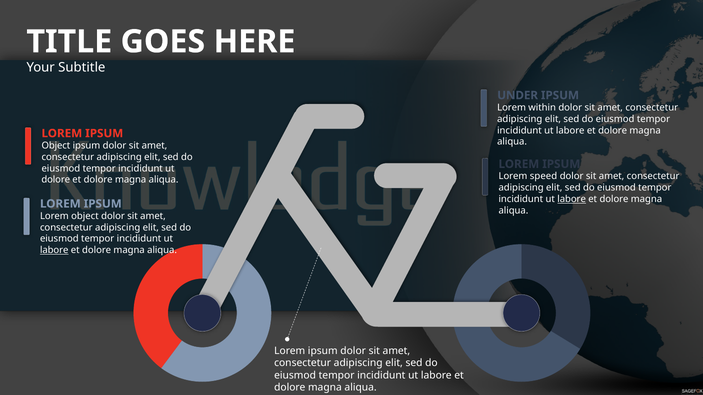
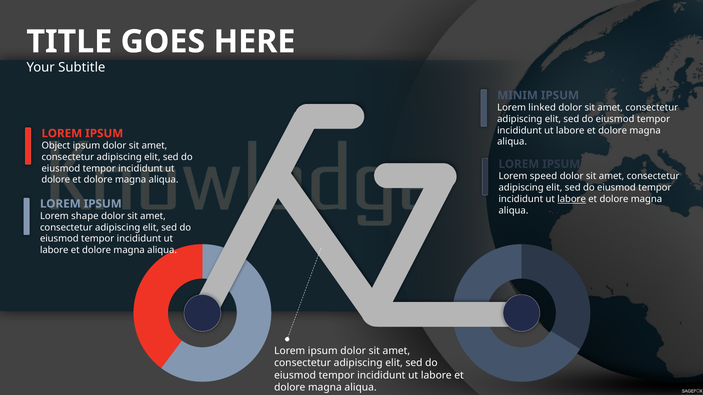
UNDER: UNDER -> MINIM
within: within -> linked
Lorem object: object -> shape
labore at (54, 250) underline: present -> none
